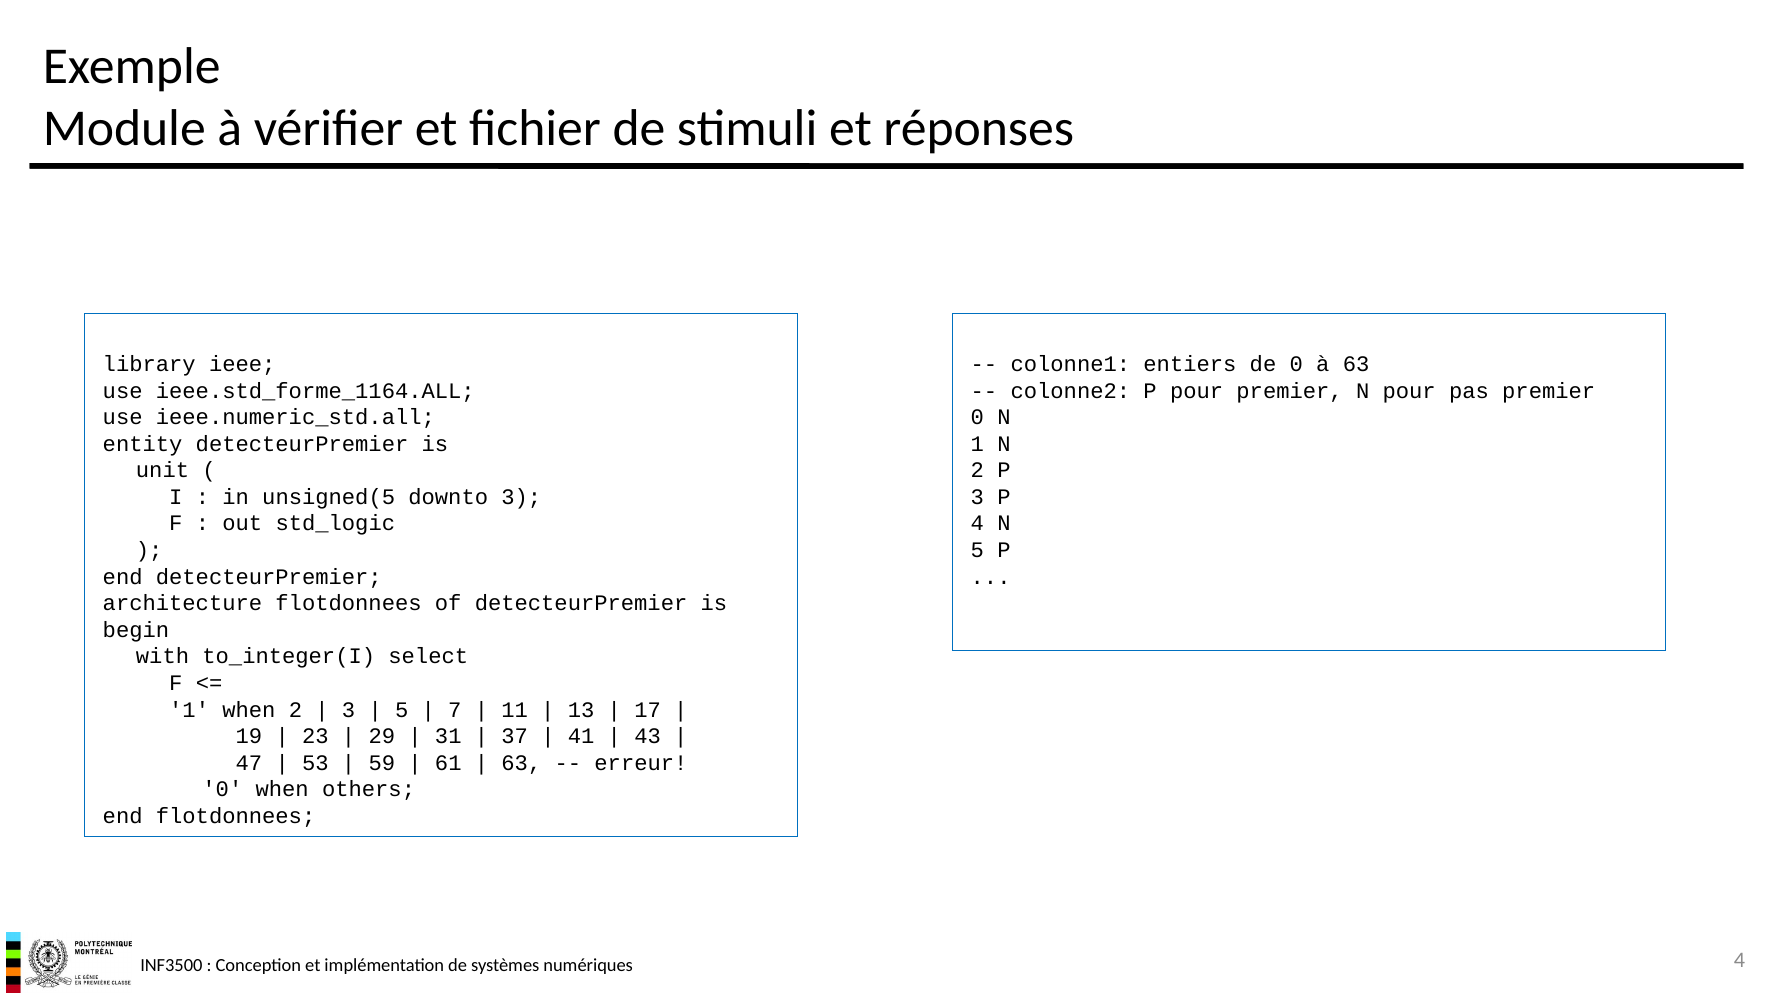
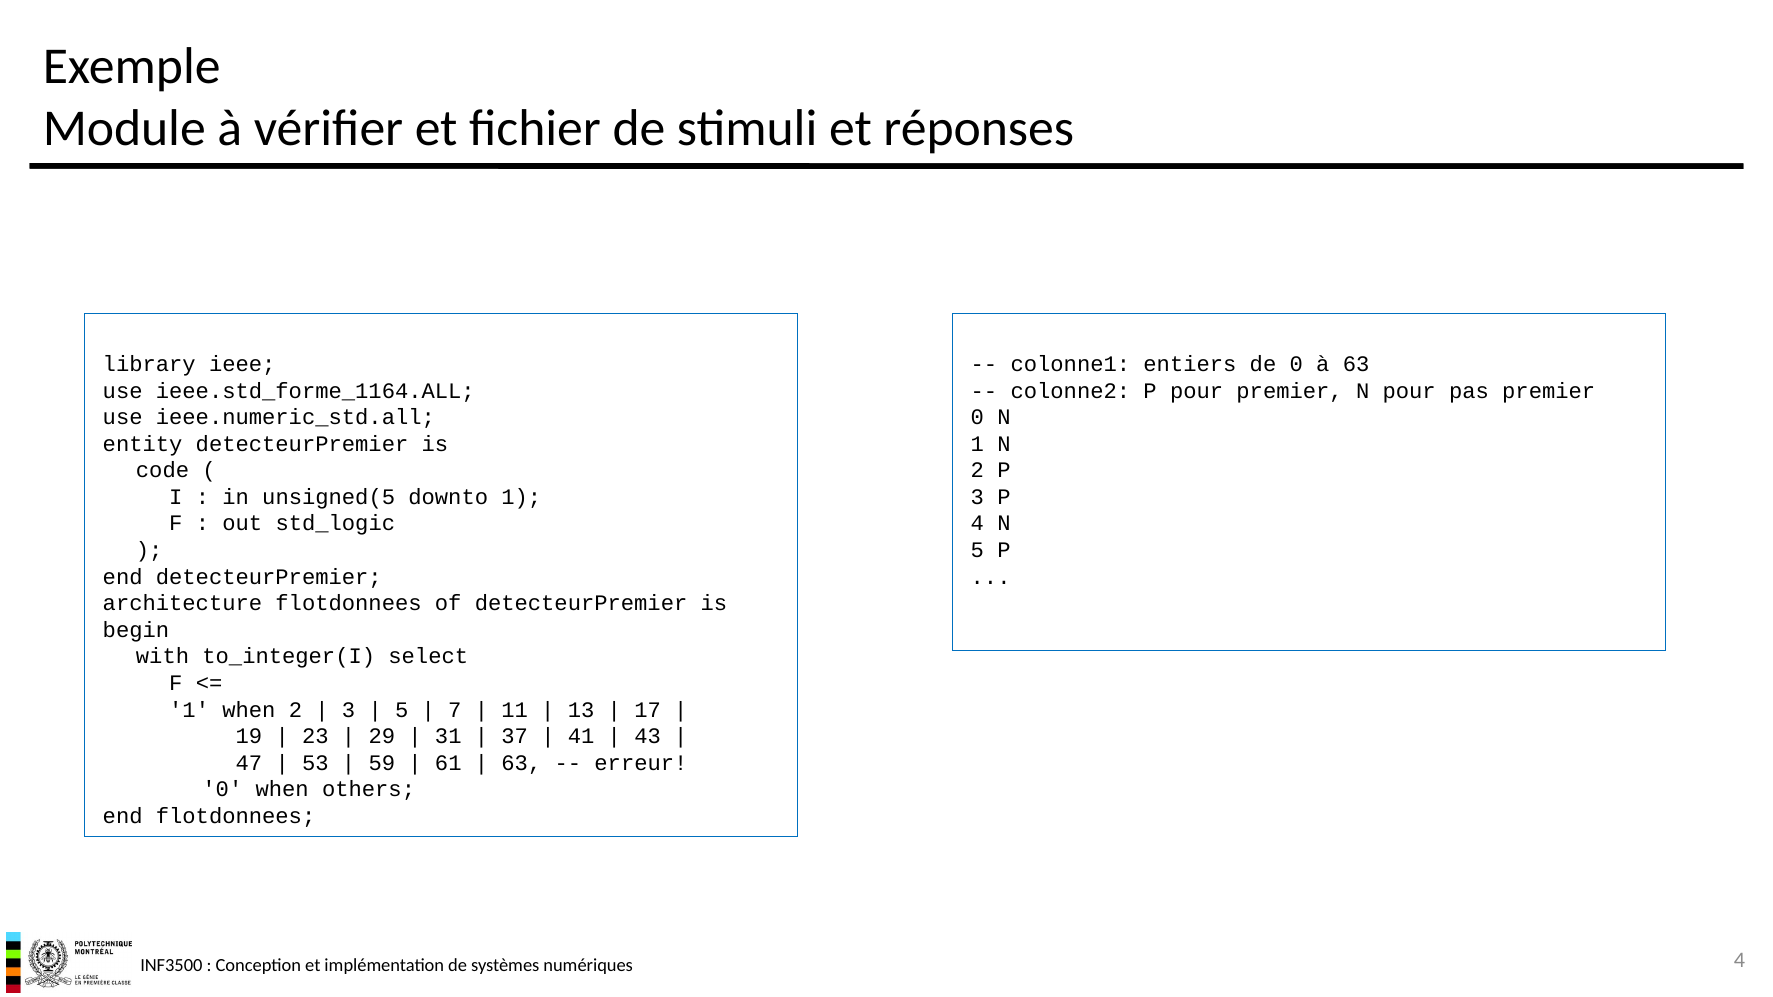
unit: unit -> code
downto 3: 3 -> 1
